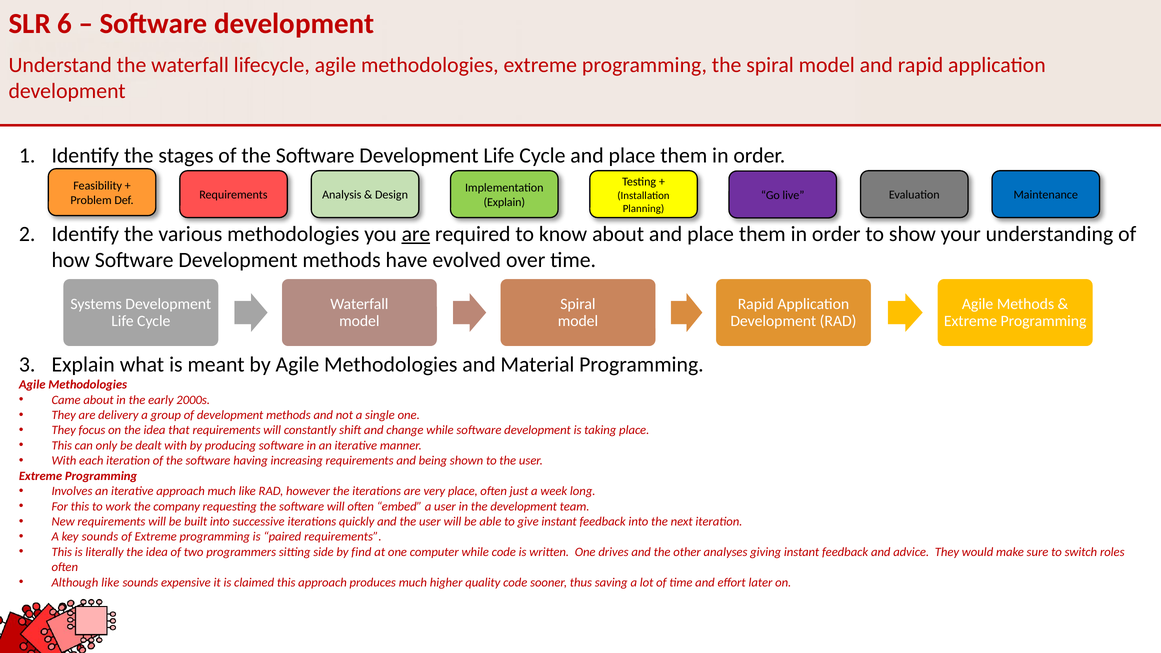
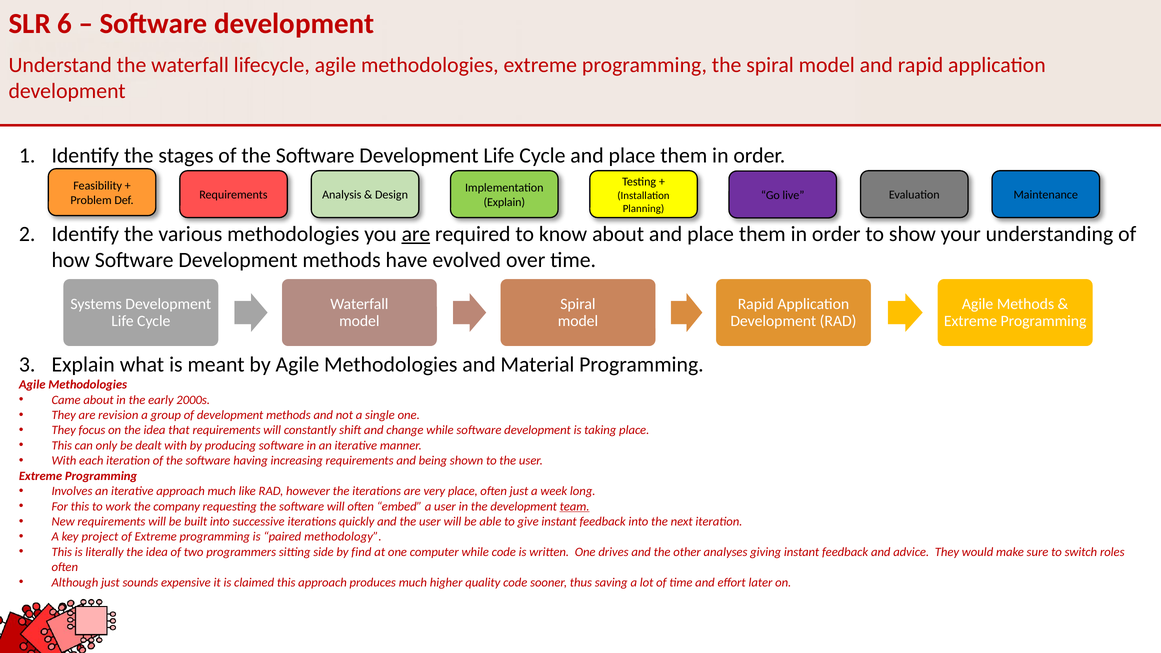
delivery: delivery -> revision
team underline: none -> present
key sounds: sounds -> project
paired requirements: requirements -> methodology
Although like: like -> just
